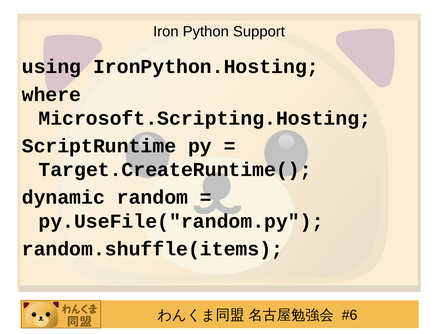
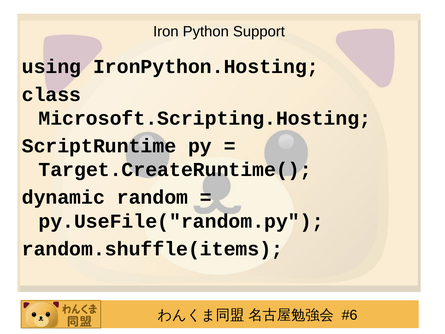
where: where -> class
